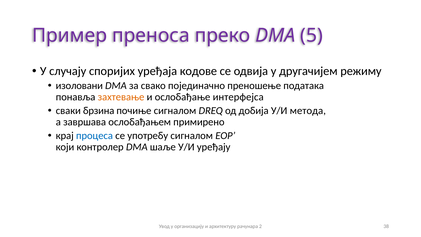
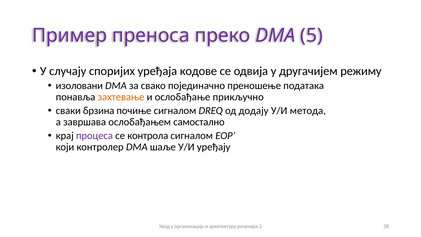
интерфејса: интерфејса -> прикључно
добија: добија -> додају
примирено: примирено -> самостално
процеса colour: blue -> purple
употребу: употребу -> контрола
